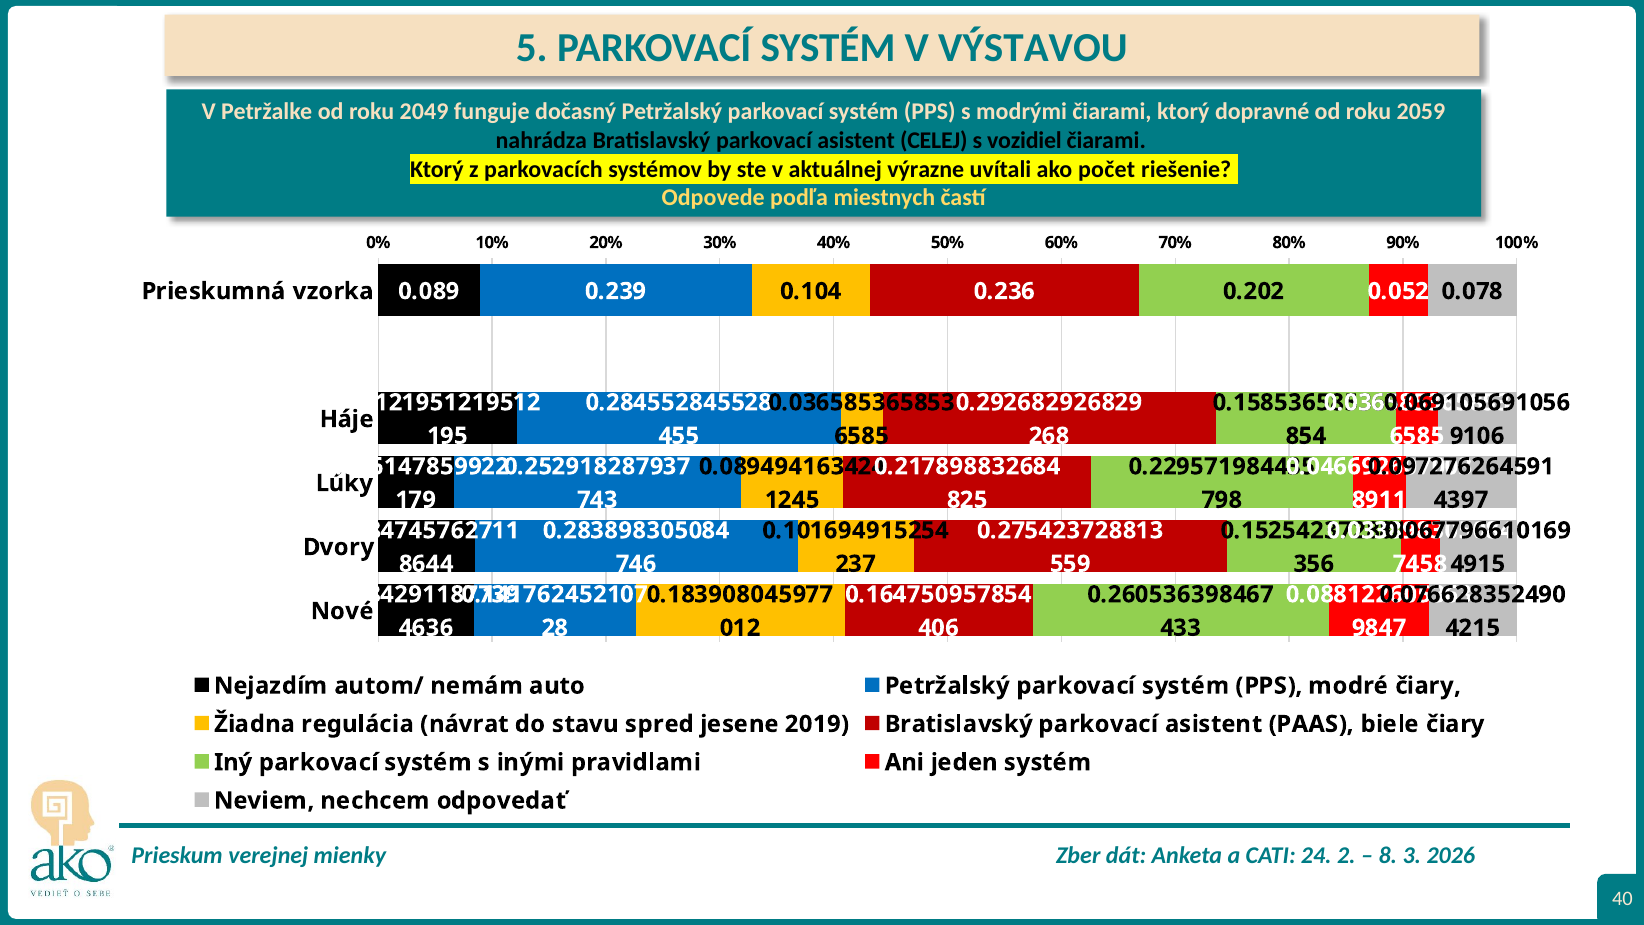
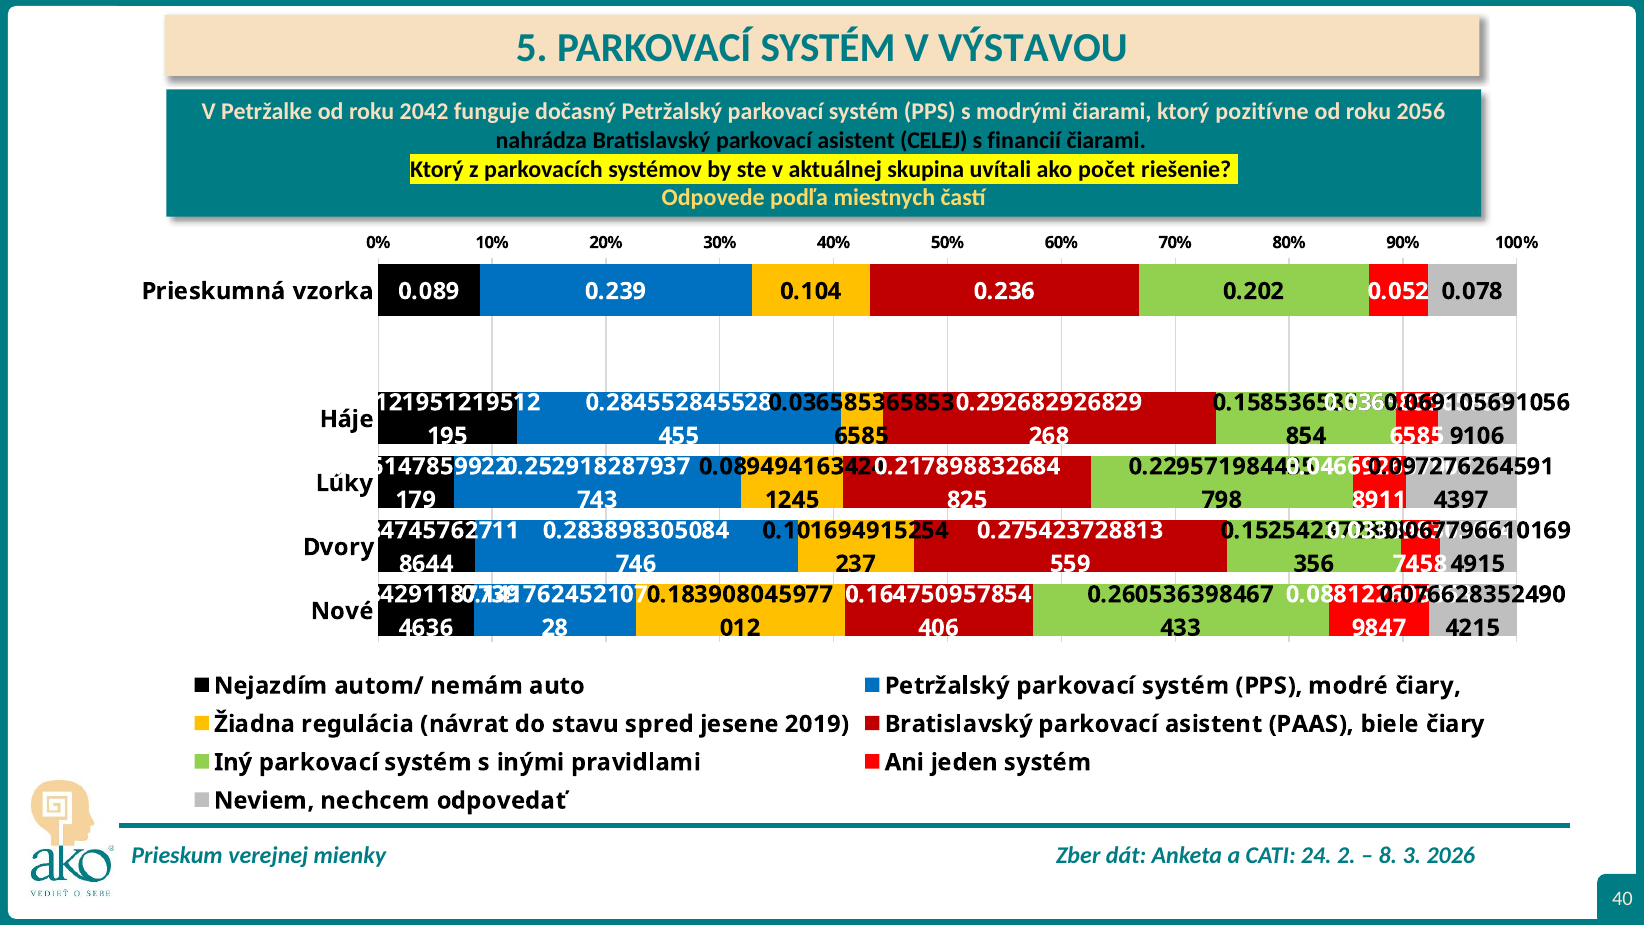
2049: 2049 -> 2042
dopravné: dopravné -> pozitívne
2059: 2059 -> 2056
vozidiel: vozidiel -> financií
výrazne: výrazne -> skupina
